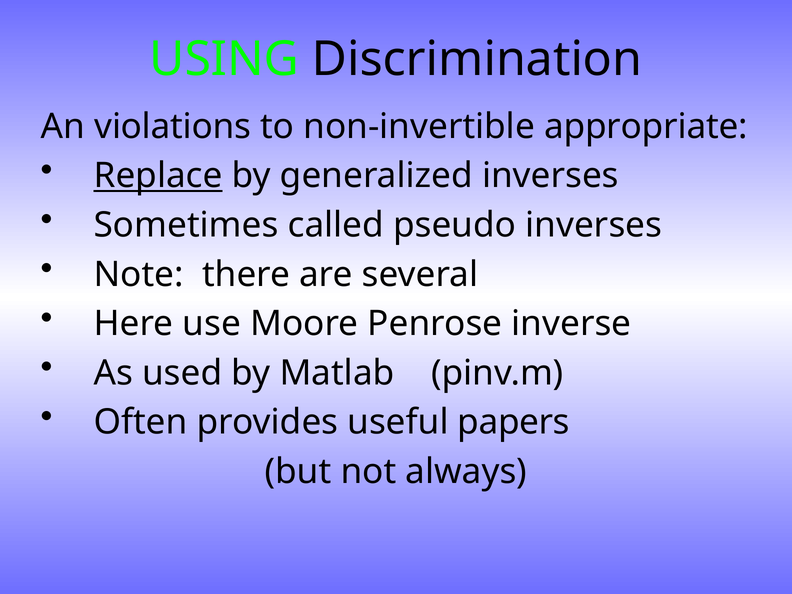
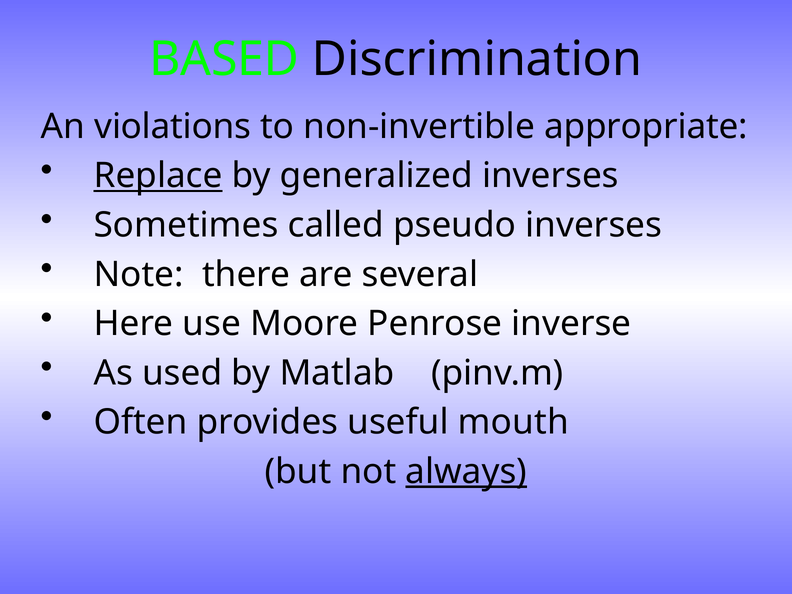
USING: USING -> BASED
papers: papers -> mouth
always underline: none -> present
